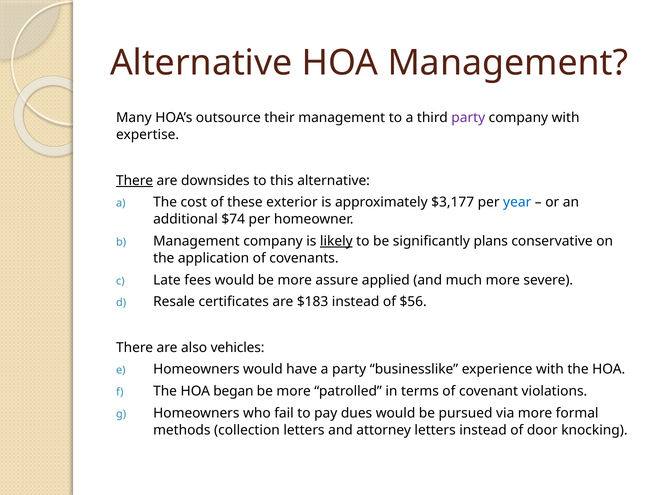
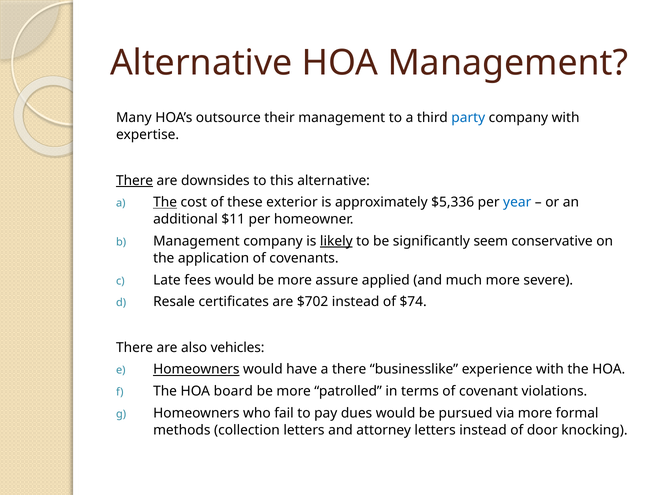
party at (468, 118) colour: purple -> blue
The at (165, 202) underline: none -> present
$3,177: $3,177 -> $5,336
$74: $74 -> $11
plans: plans -> seem
$183: $183 -> $702
$56: $56 -> $74
Homeowners at (196, 369) underline: none -> present
a party: party -> there
began: began -> board
